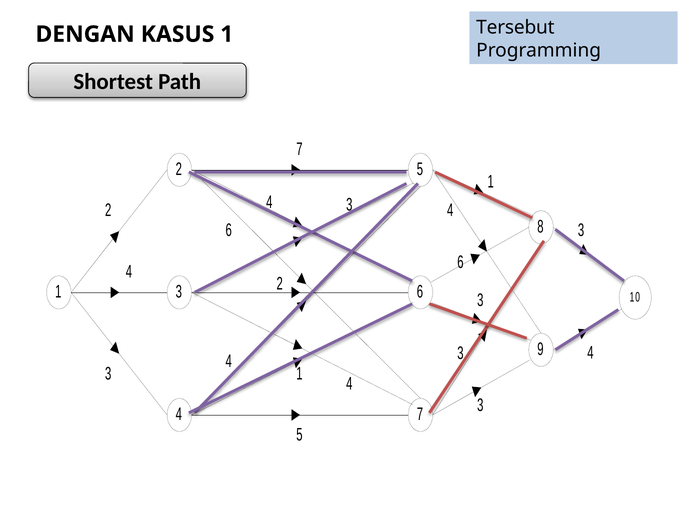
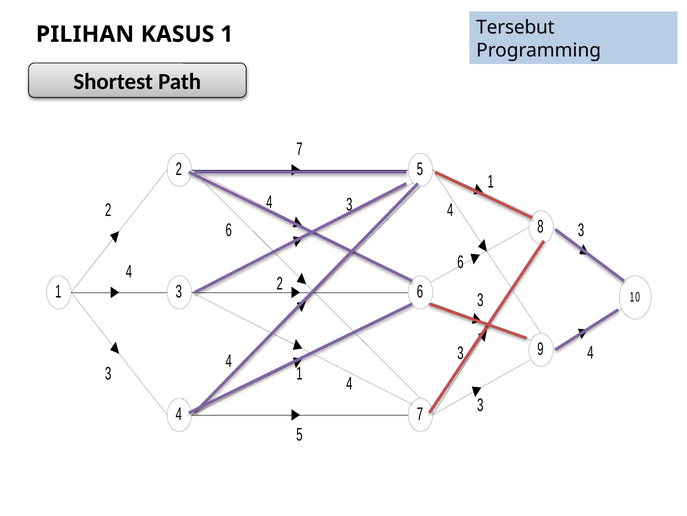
DENGAN: DENGAN -> PILIHAN
